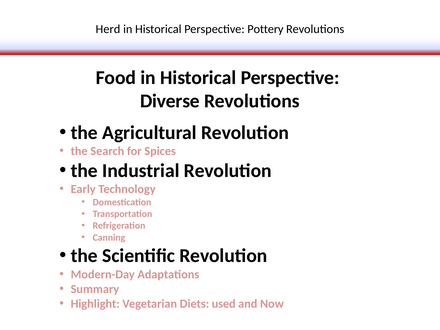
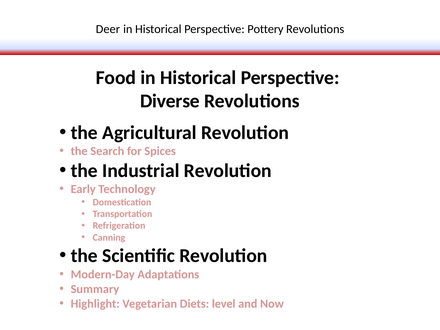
Herd: Herd -> Deer
used: used -> level
